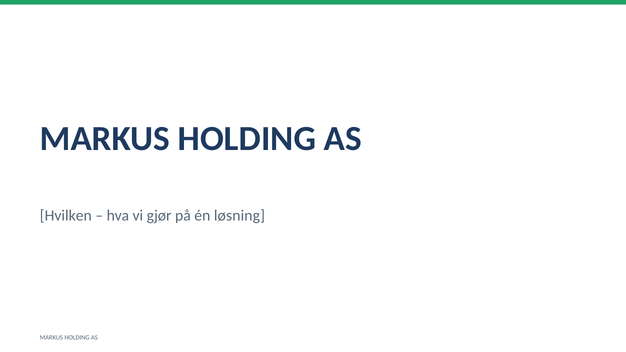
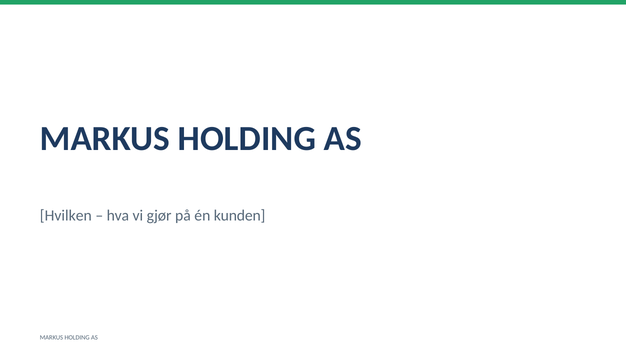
løsning: løsning -> kunden
